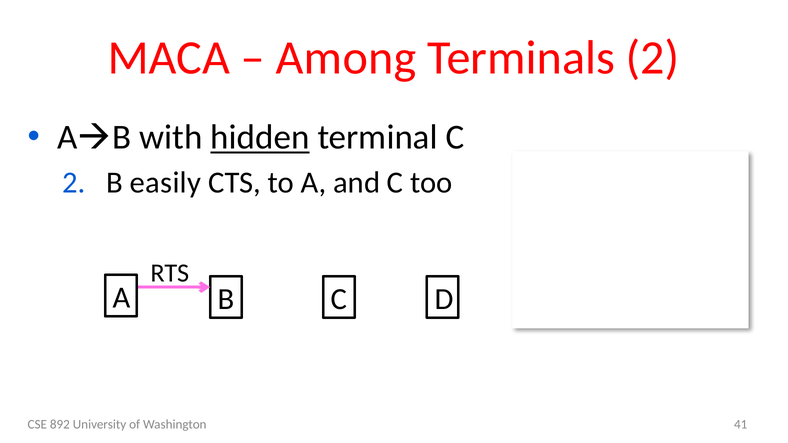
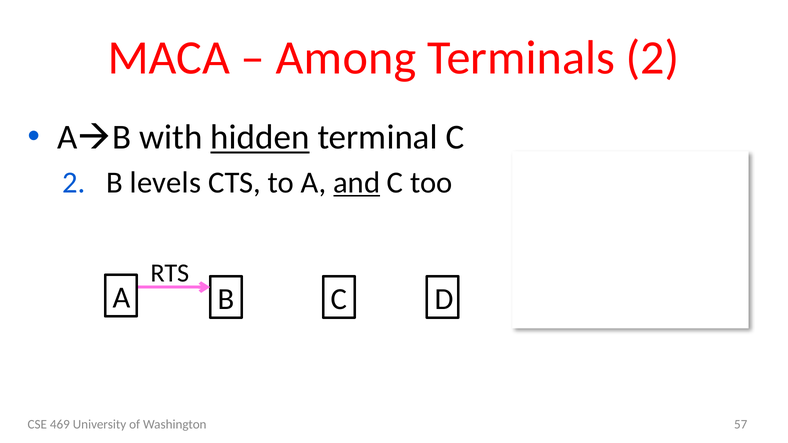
easily: easily -> levels
and underline: none -> present
892: 892 -> 469
41: 41 -> 57
